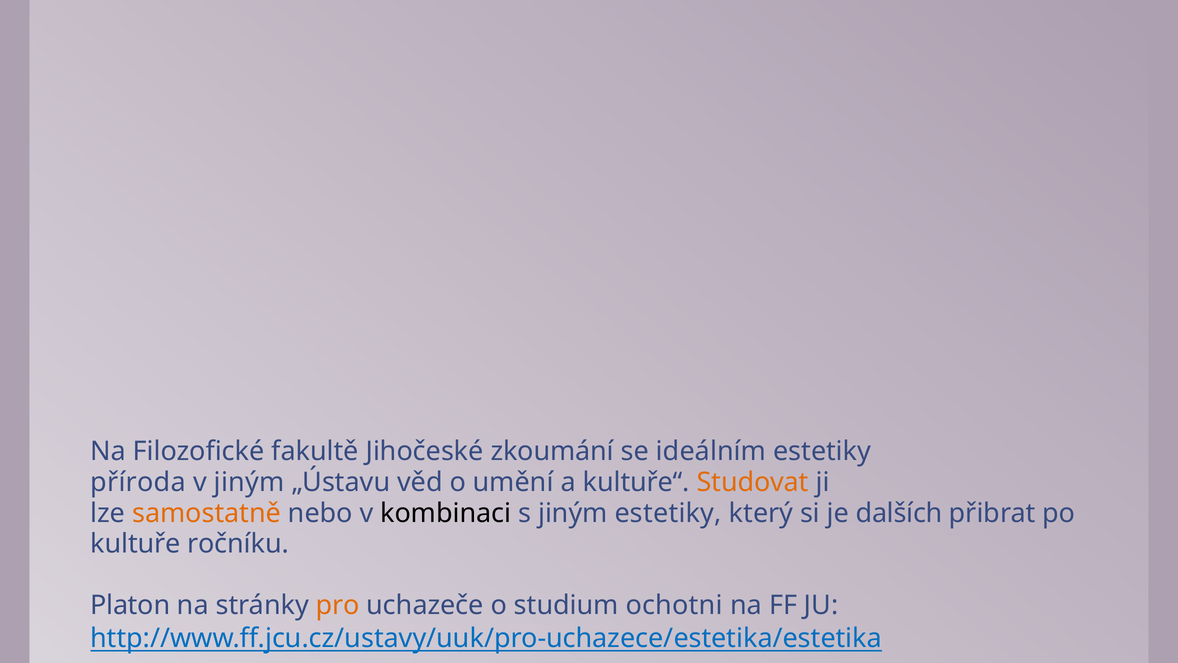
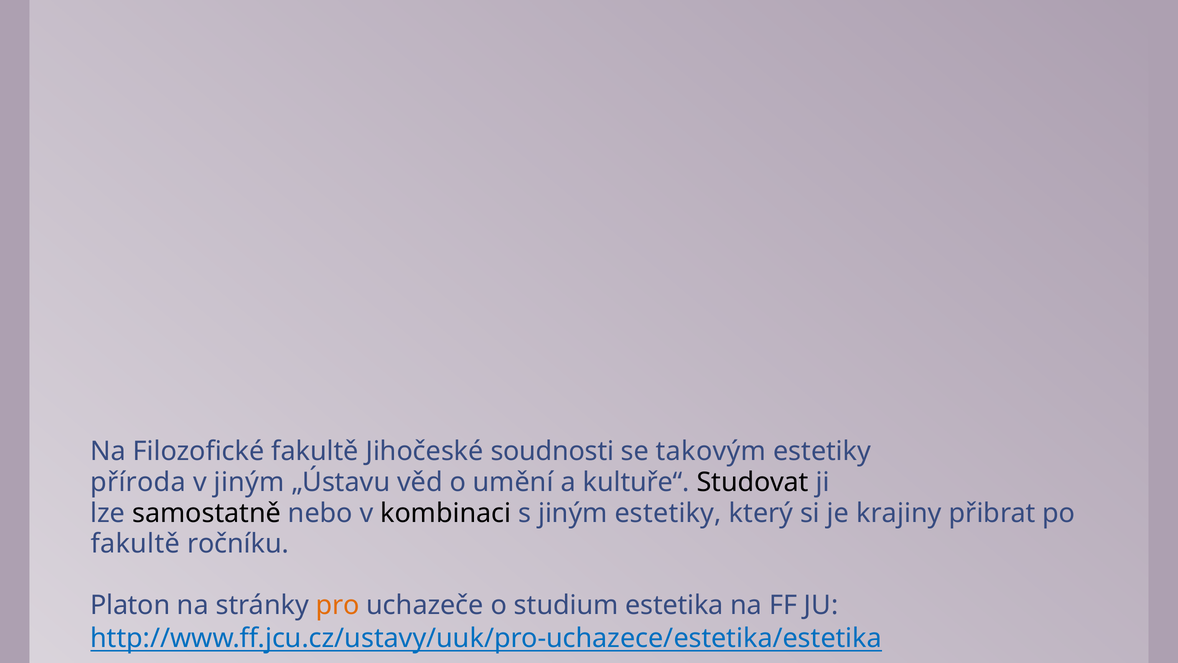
zkoumání: zkoumání -> soudnosti
ideálním: ideálním -> takovým
Studovat colour: orange -> black
samostatně colour: orange -> black
dalších: dalších -> krajiny
kultuře at (135, 544): kultuře -> fakultě
ochotni: ochotni -> estetika
